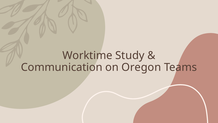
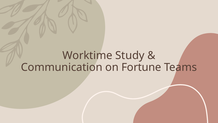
Oregon: Oregon -> Fortune
